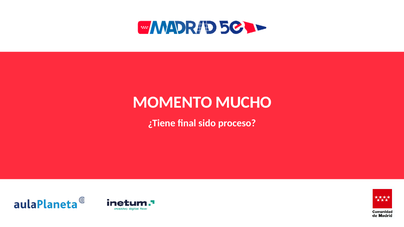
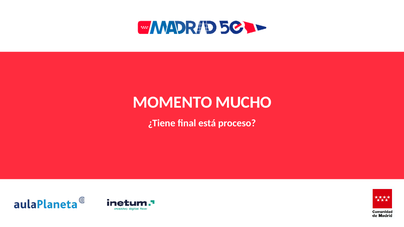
sido: sido -> está
